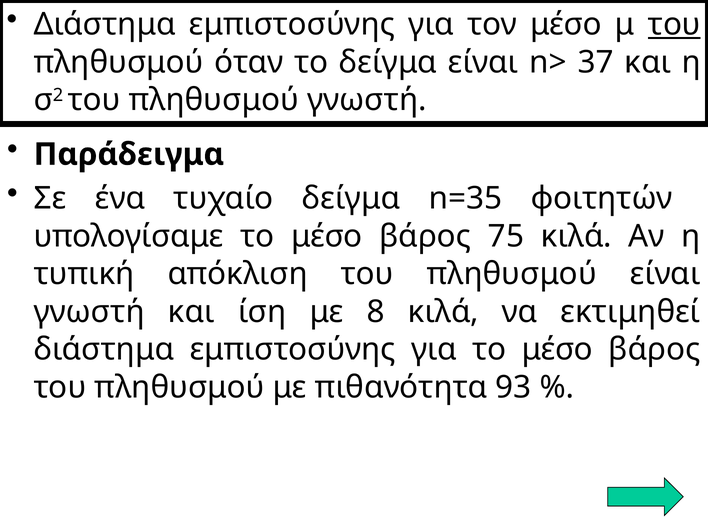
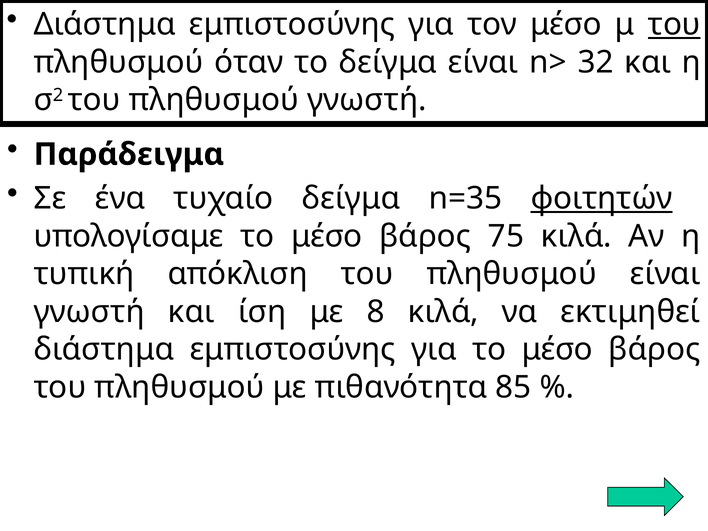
37: 37 -> 32
φοιτητών underline: none -> present
93: 93 -> 85
